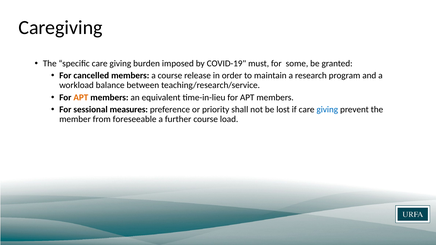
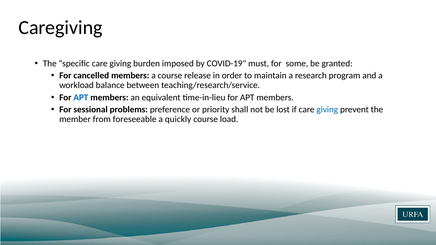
APT at (81, 97) colour: orange -> blue
measures: measures -> problems
further: further -> quickly
